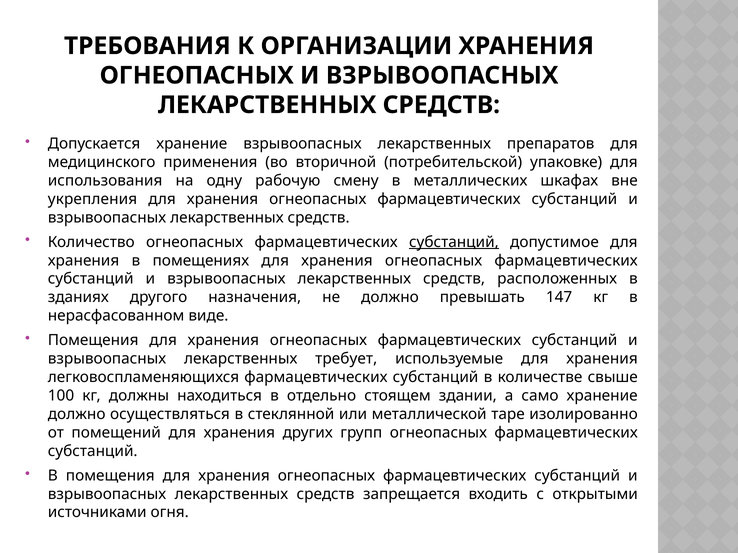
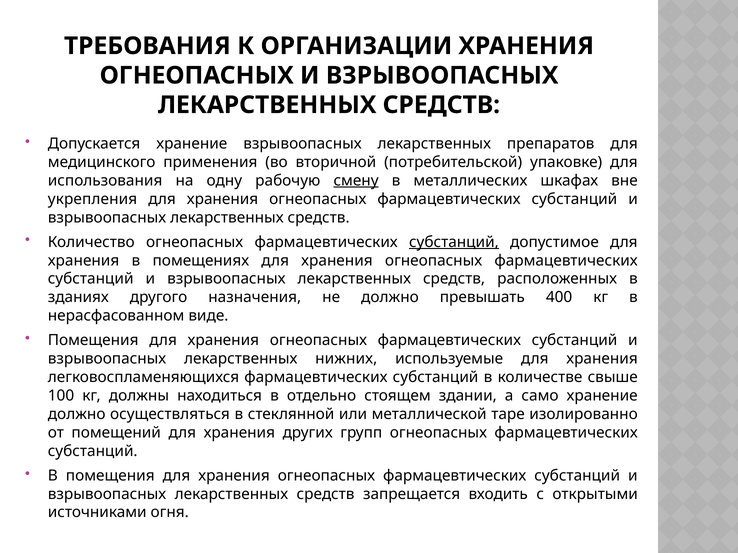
смену underline: none -> present
147: 147 -> 400
требует: требует -> нижних
